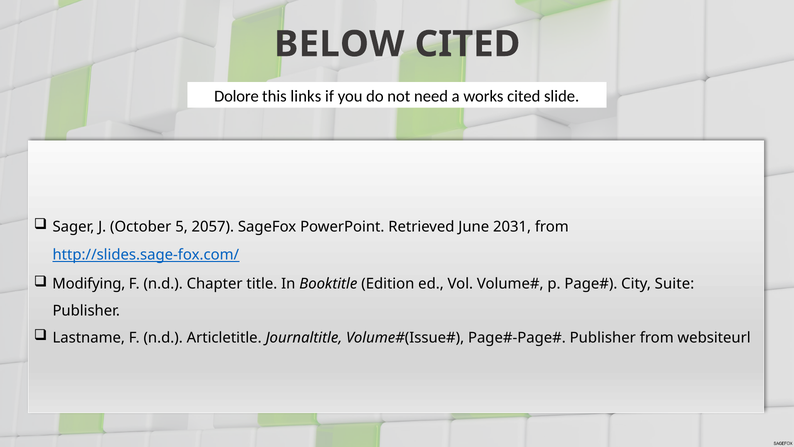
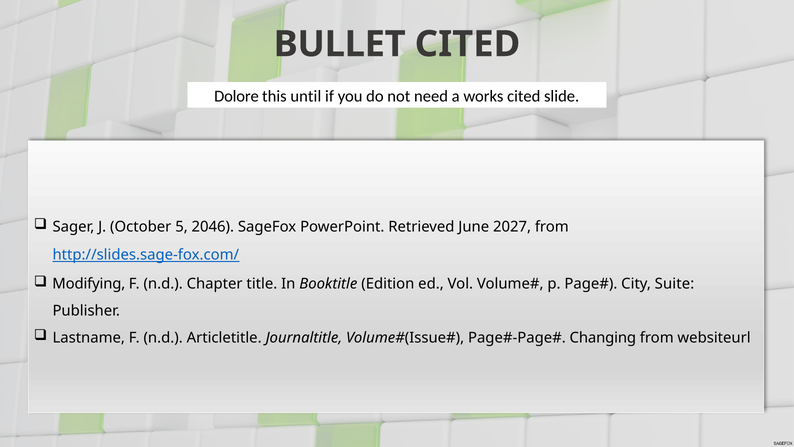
BELOW: BELOW -> BULLET
links: links -> until
2057: 2057 -> 2046
2031: 2031 -> 2027
Publisher at (603, 337): Publisher -> Changing
